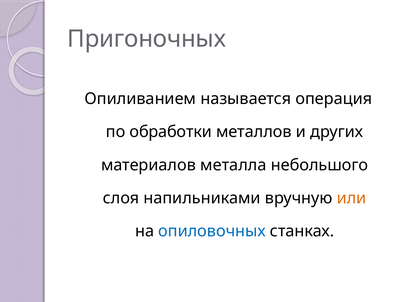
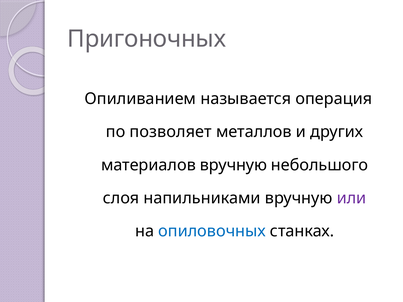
обработки: обработки -> позволяет
материалов металла: металла -> вручную
или colour: orange -> purple
